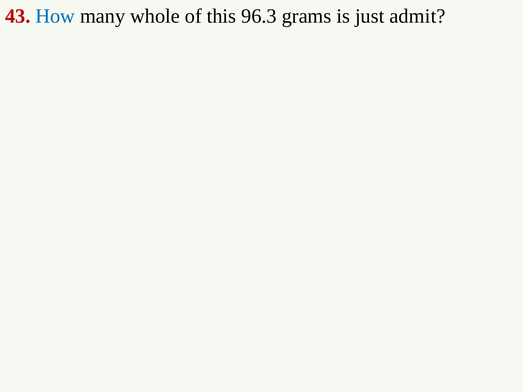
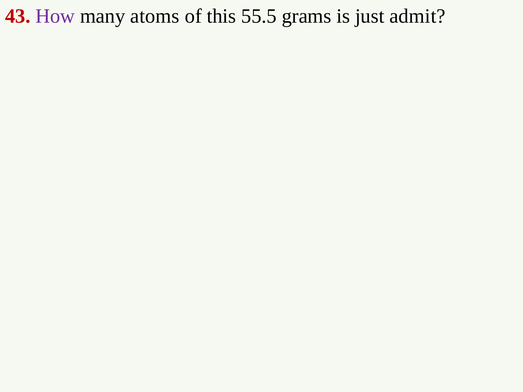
How colour: blue -> purple
whole: whole -> atoms
96.3: 96.3 -> 55.5
